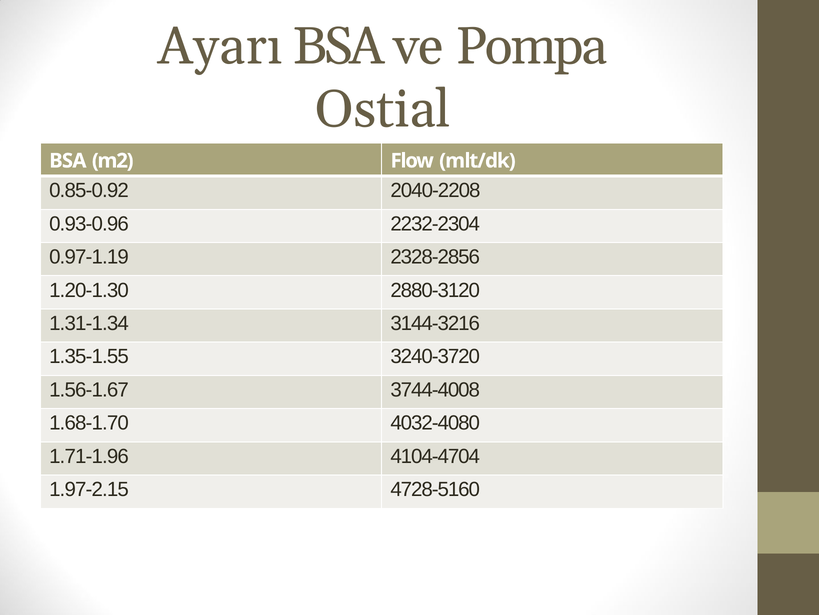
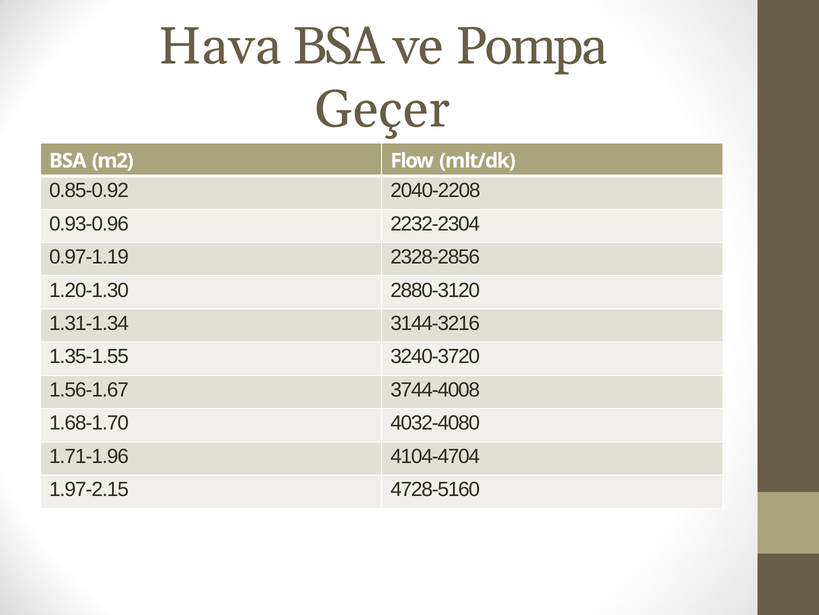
Ayarı: Ayarı -> Hava
Ostial: Ostial -> Geçer
